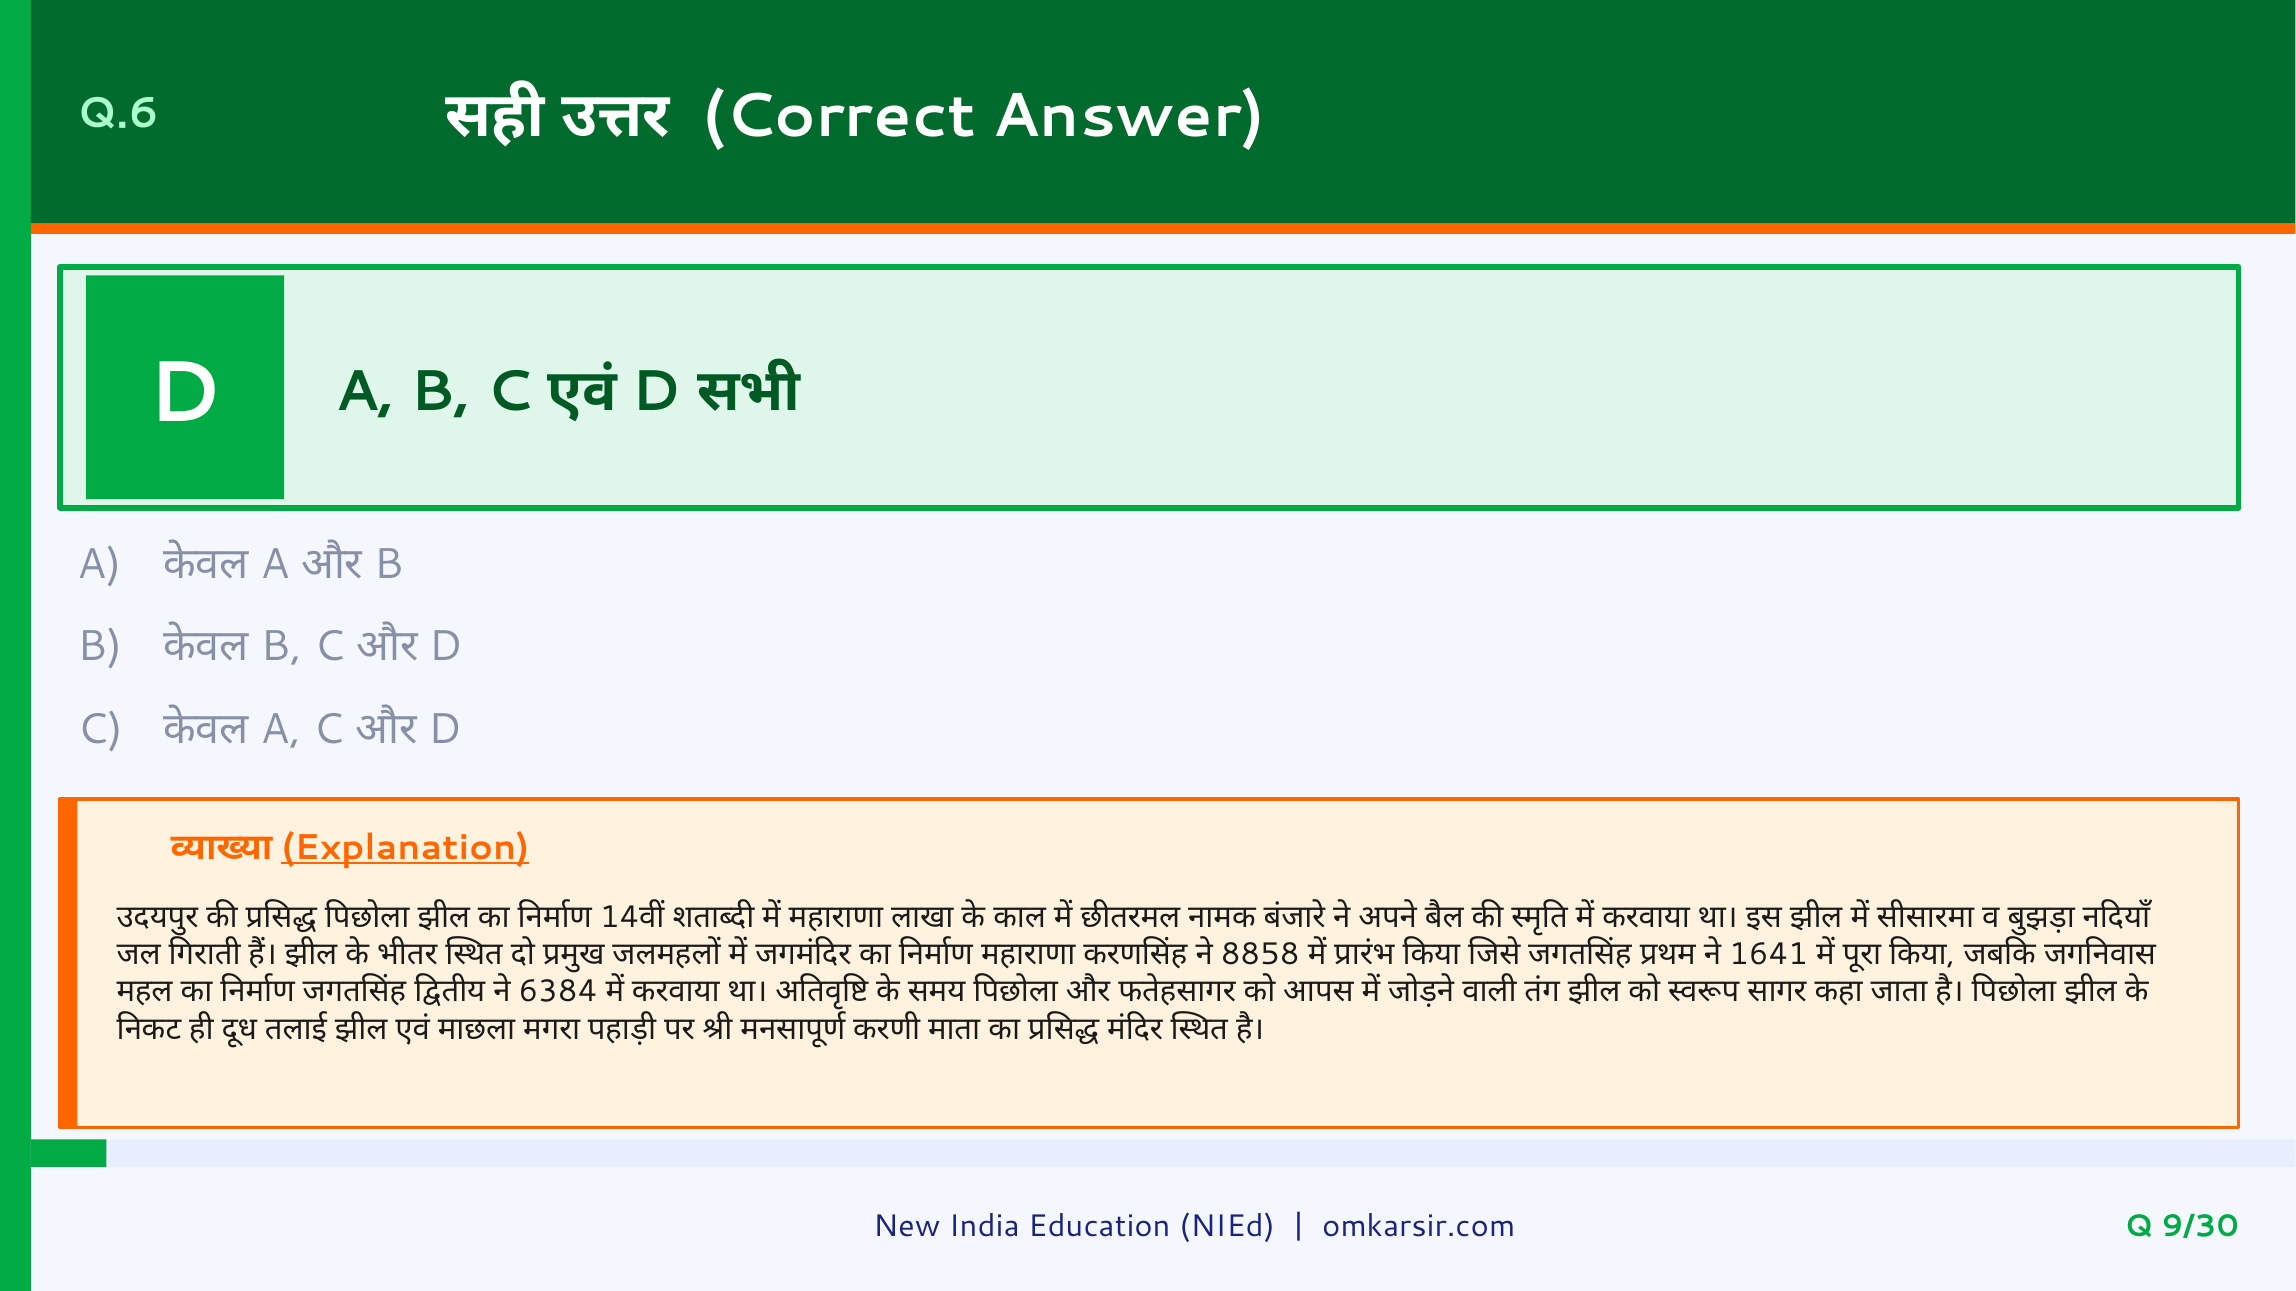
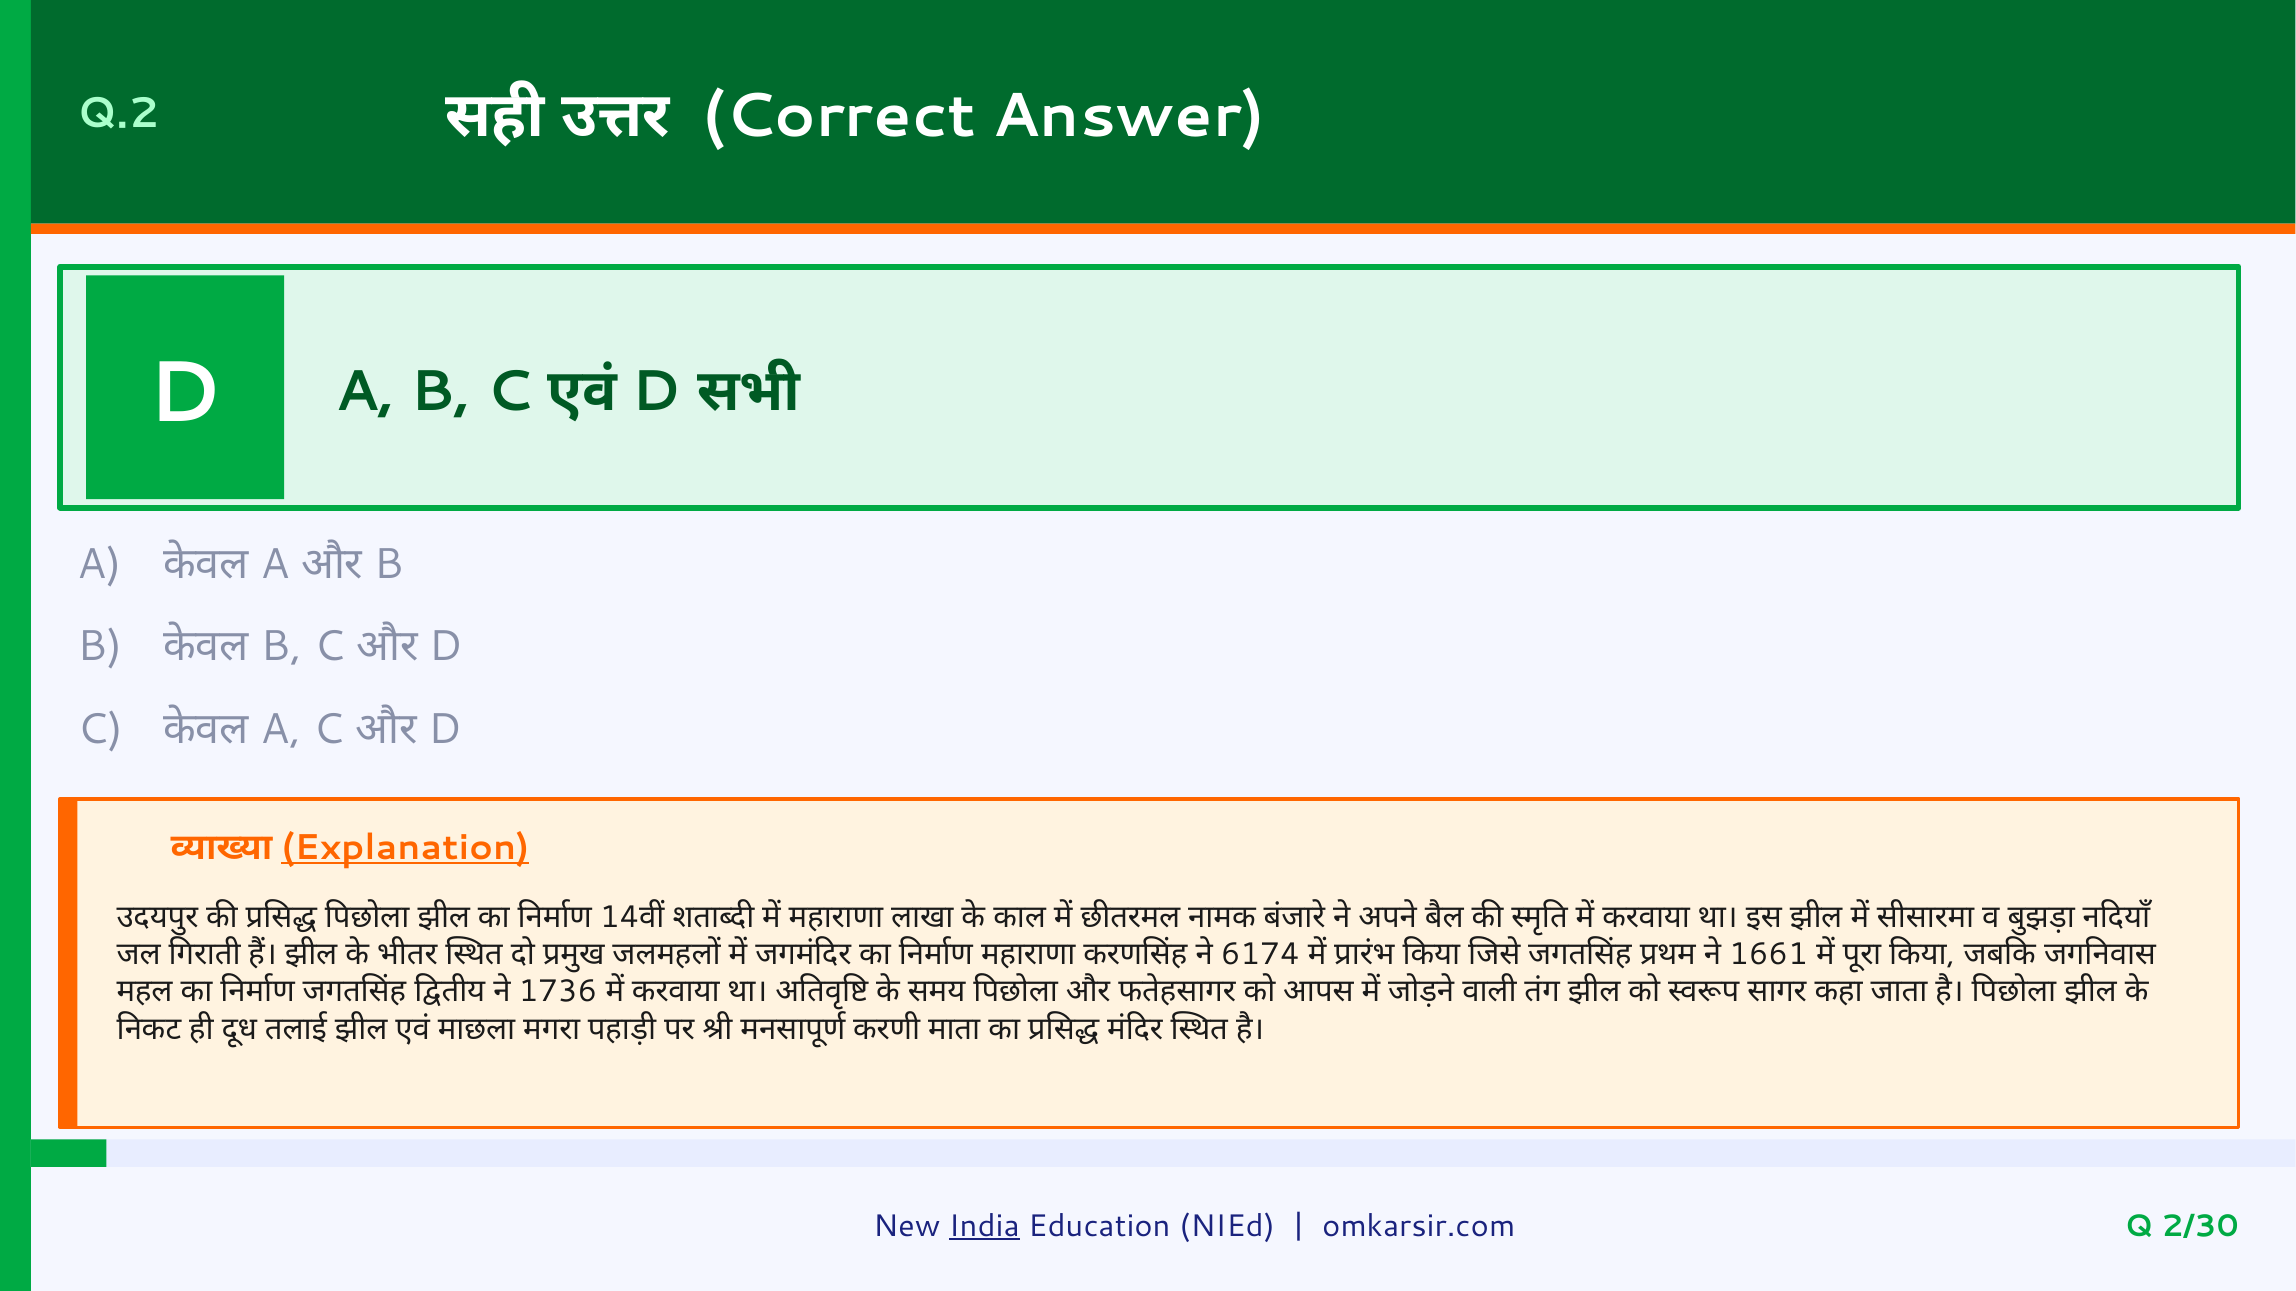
Q.6: Q.6 -> Q.2
8858: 8858 -> 6174
1641: 1641 -> 1661
6384: 6384 -> 1736
India underline: none -> present
9/30: 9/30 -> 2/30
